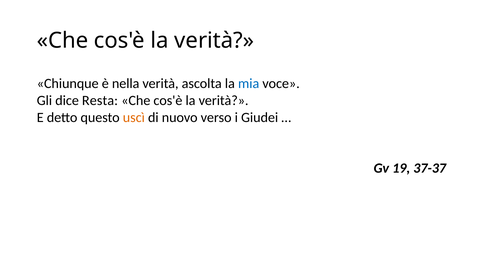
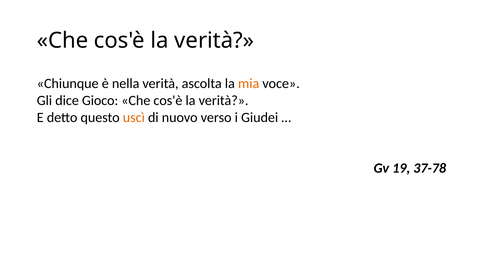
mia colour: blue -> orange
Resta: Resta -> Gioco
37-37: 37-37 -> 37-78
